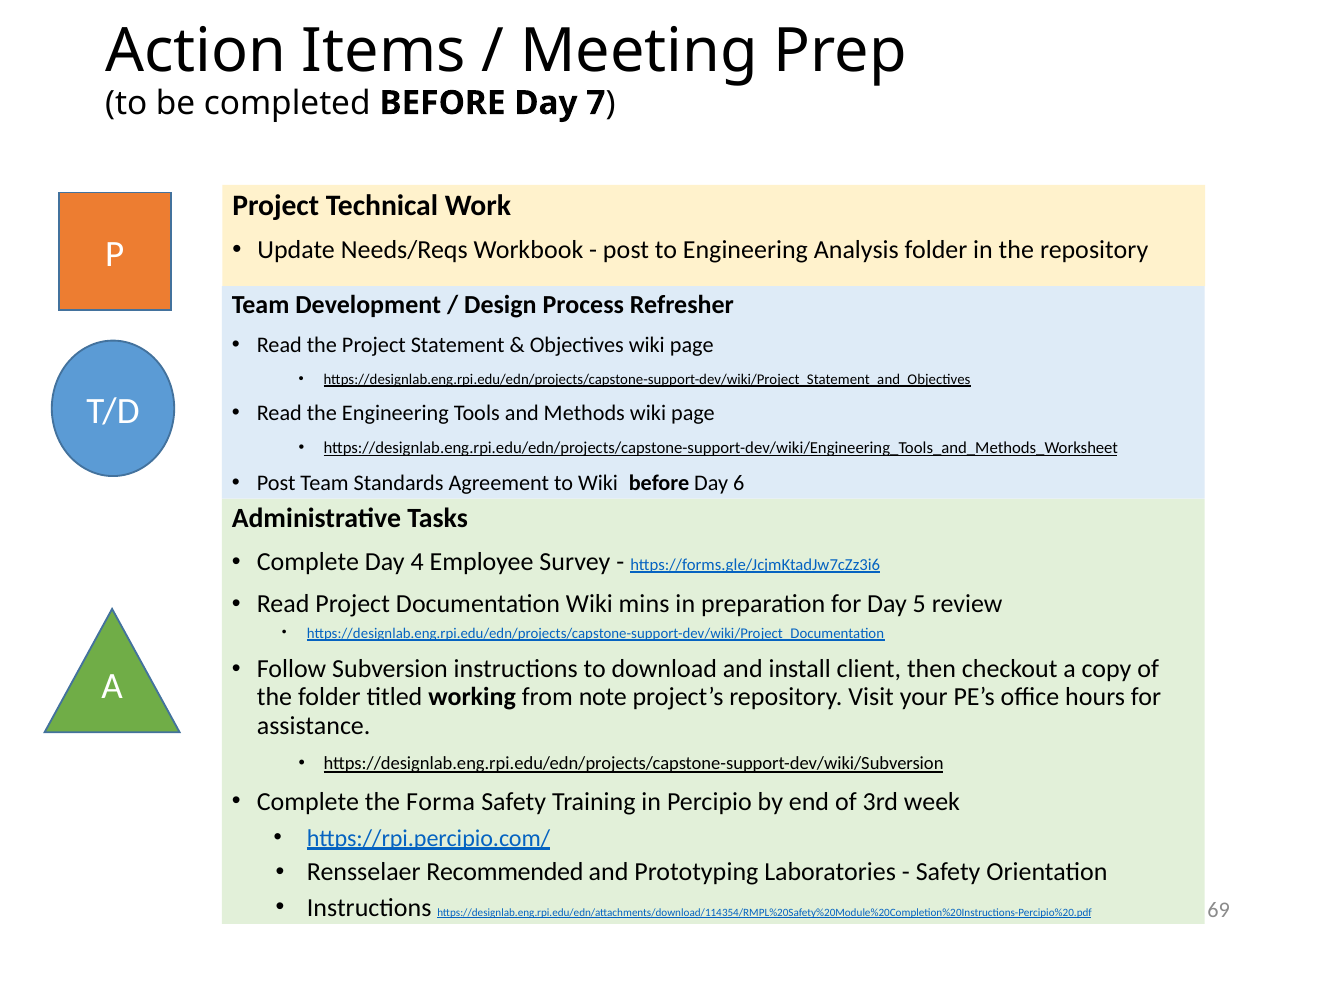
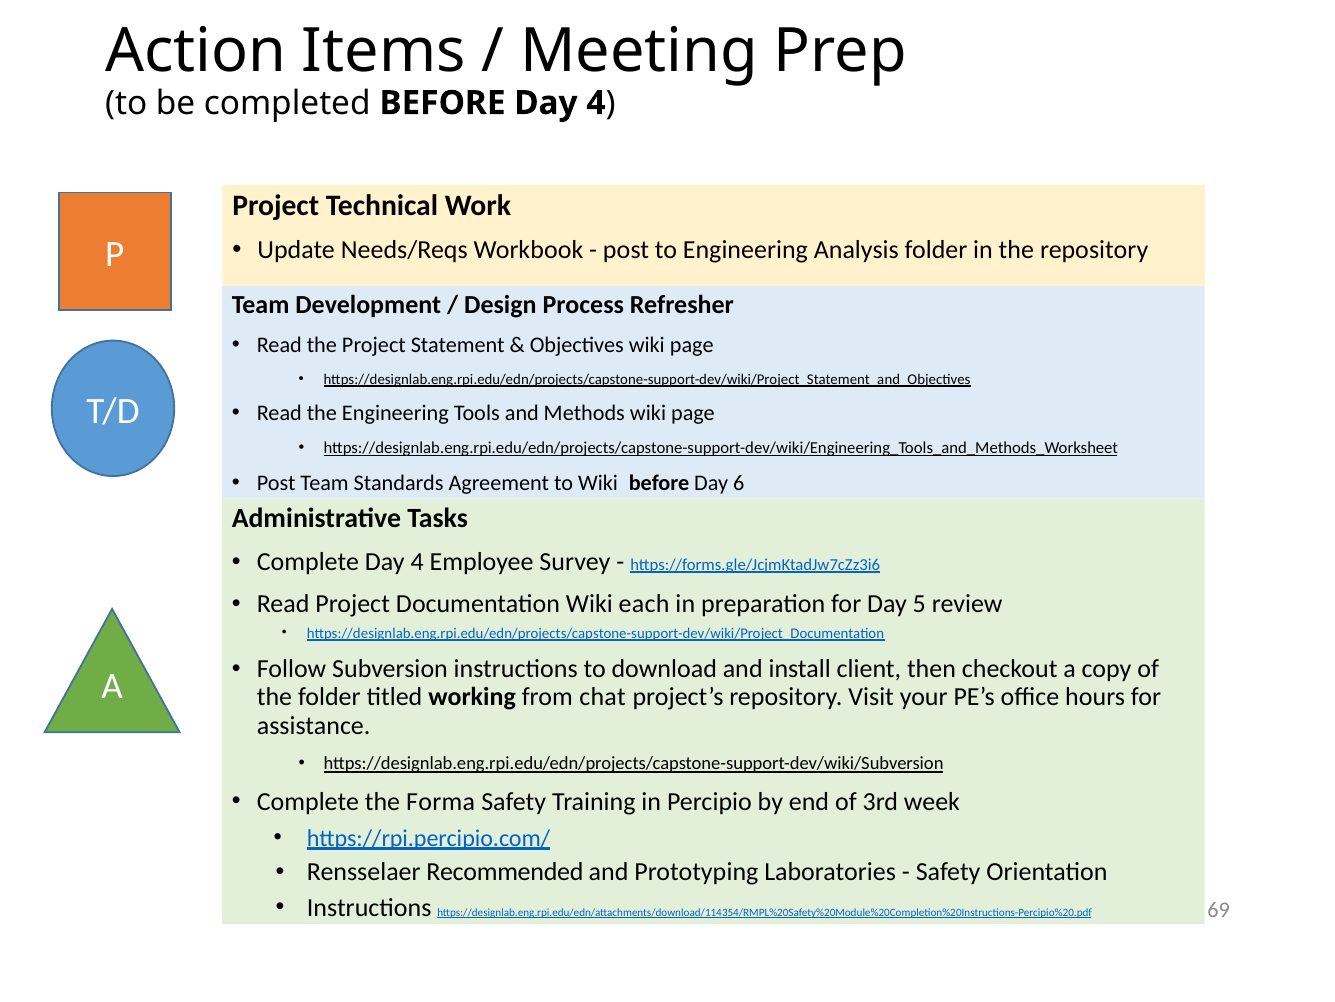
BEFORE Day 7: 7 -> 4
mins: mins -> each
note: note -> chat
